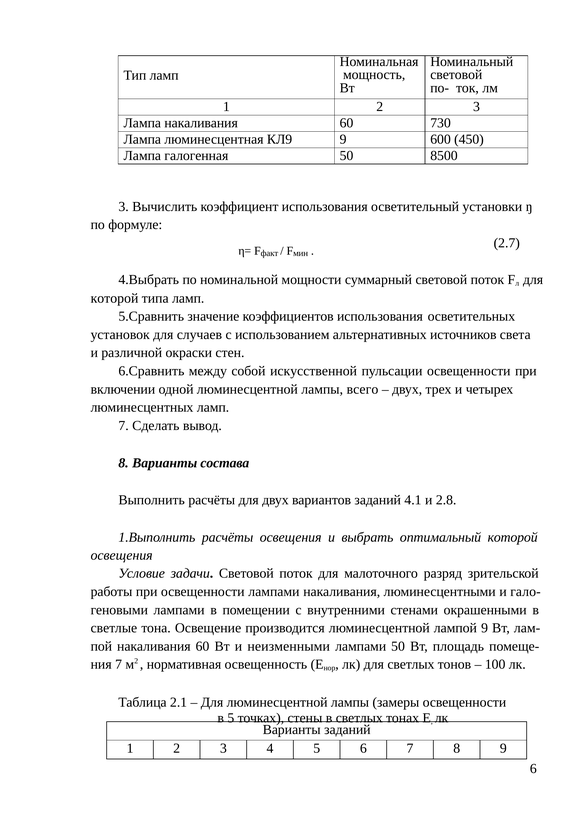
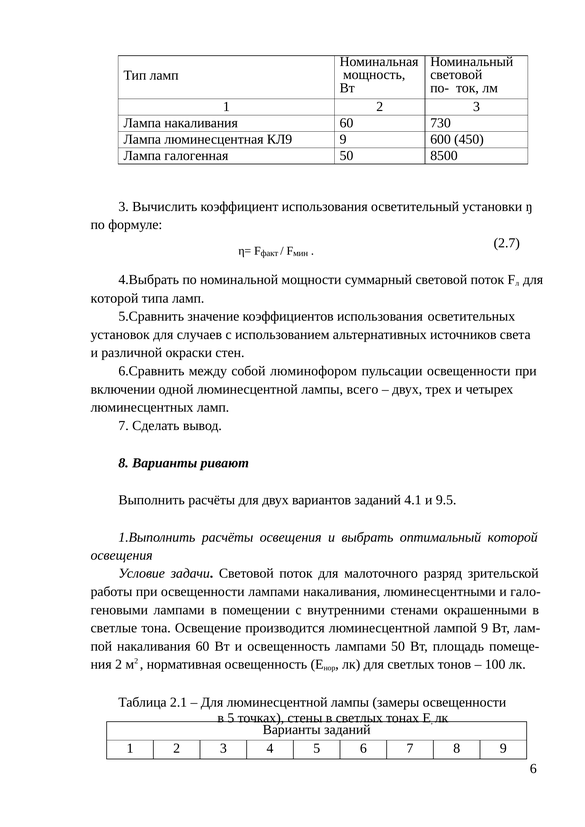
искусственной: искусственной -> люминофором
состава: состава -> ривают
2.8: 2.8 -> 9.5
и неизменными: неизменными -> освещенность
ния 7: 7 -> 2
